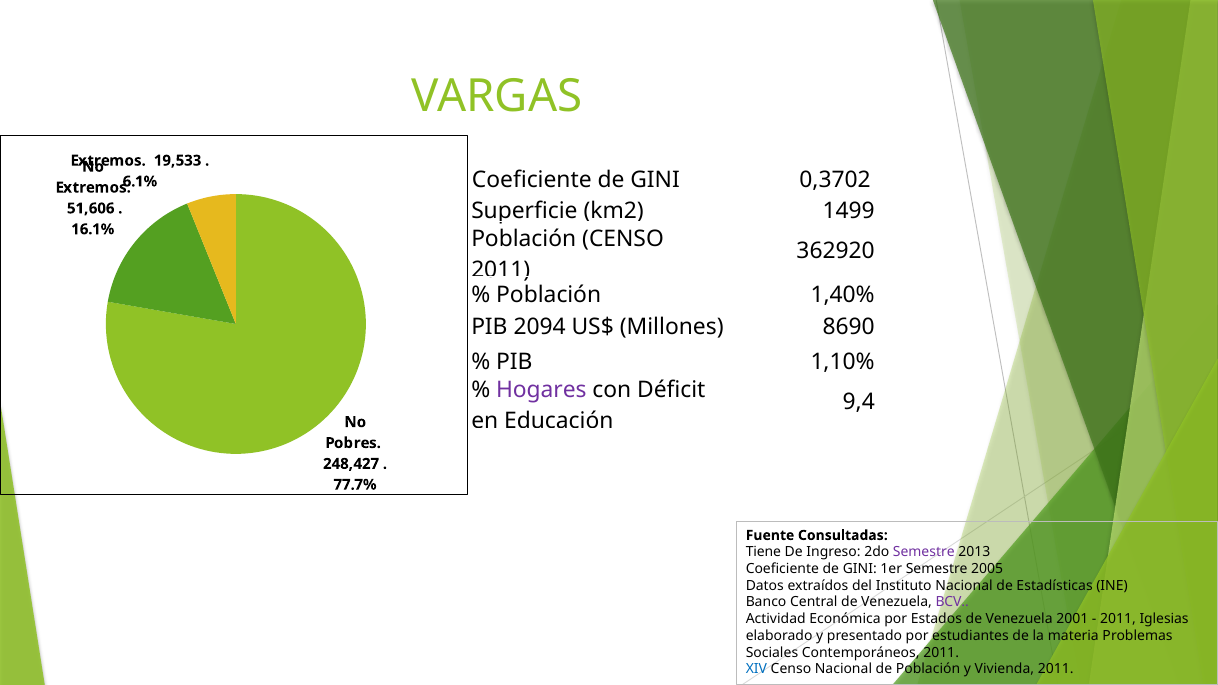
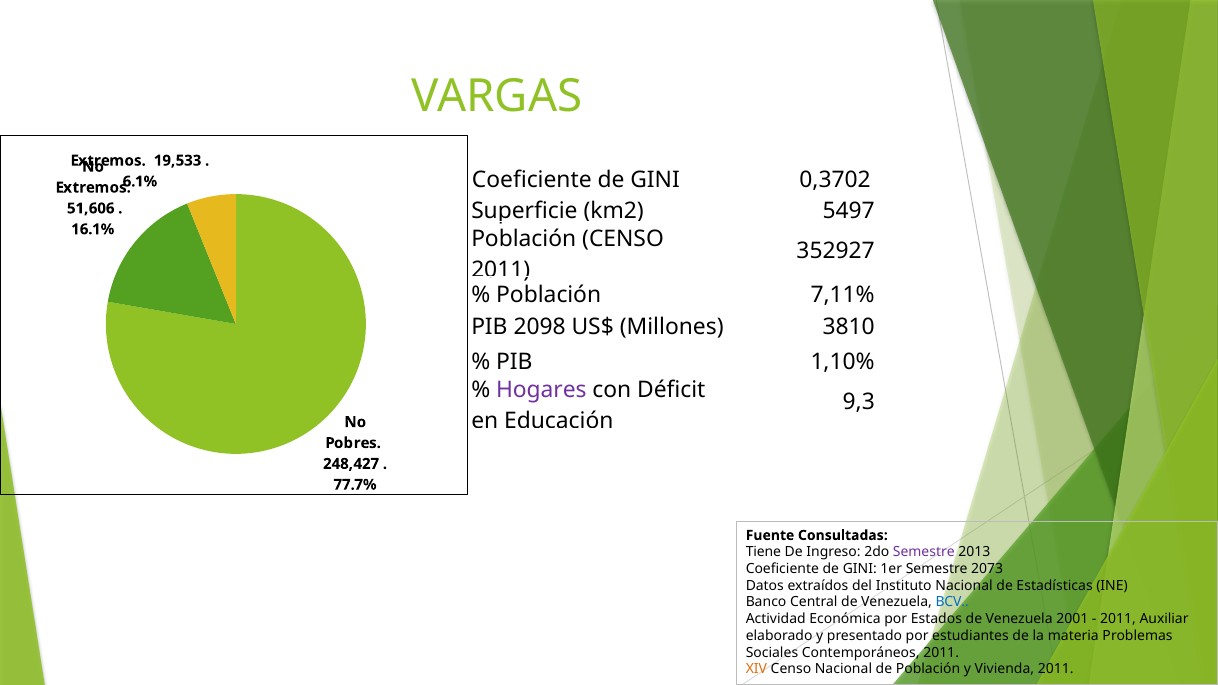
1499: 1499 -> 5497
362920: 362920 -> 352927
1,40%: 1,40% -> 7,11%
2094: 2094 -> 2098
8690: 8690 -> 3810
9,4: 9,4 -> 9,3
2005: 2005 -> 2073
BCV colour: purple -> blue
Iglesias: Iglesias -> Auxiliar
XIV colour: blue -> orange
